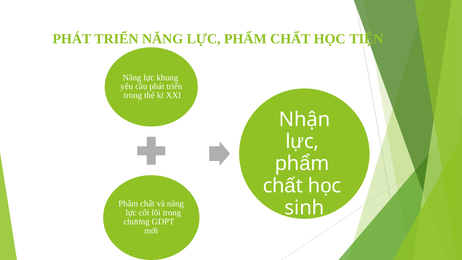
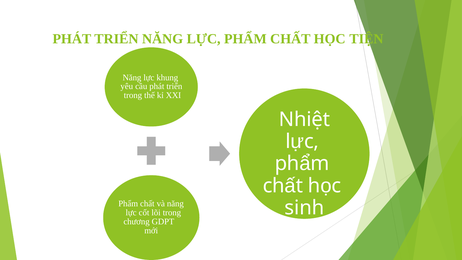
Nhận: Nhận -> Nhiệt
